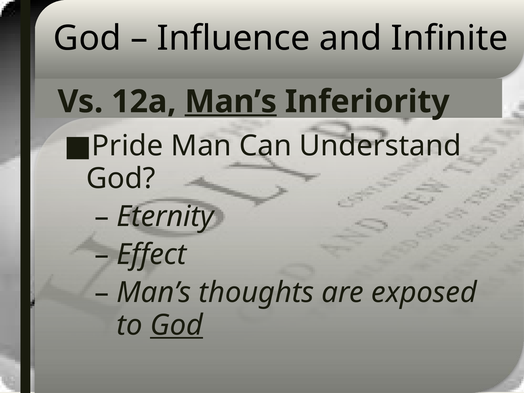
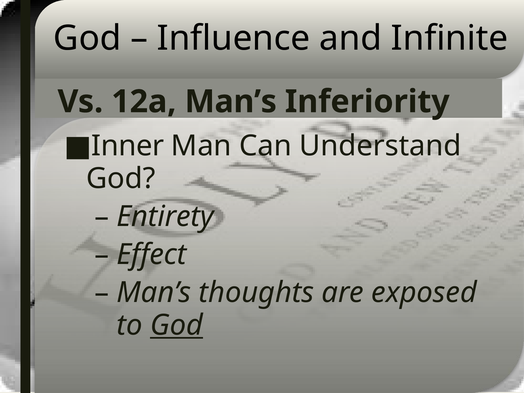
Man’s at (231, 102) underline: present -> none
Pride: Pride -> Inner
Eternity: Eternity -> Entirety
